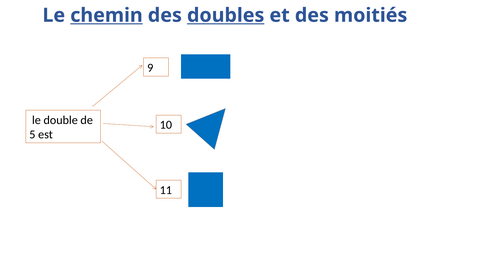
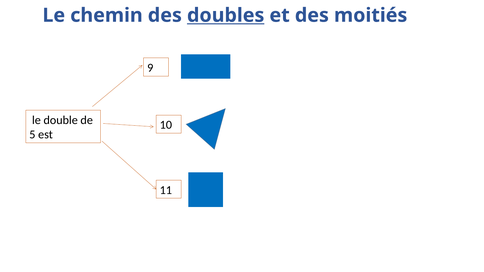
chemin underline: present -> none
